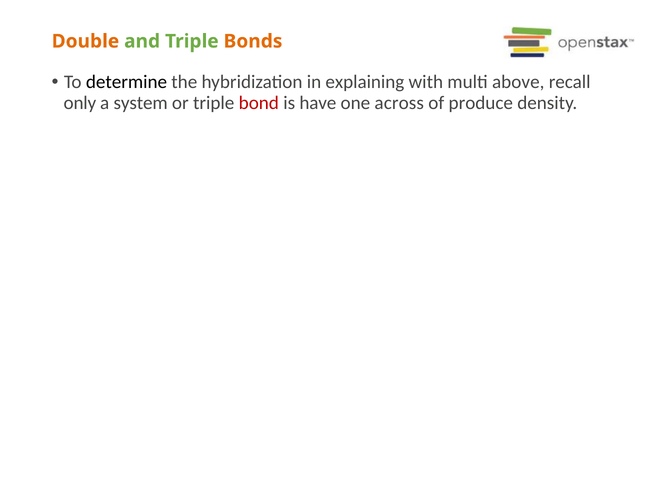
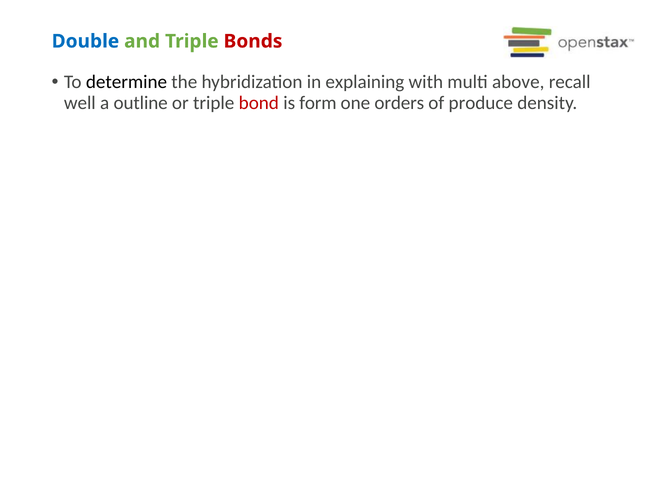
Double colour: orange -> blue
Bonds colour: orange -> red
only: only -> well
system: system -> outline
have: have -> form
across: across -> orders
